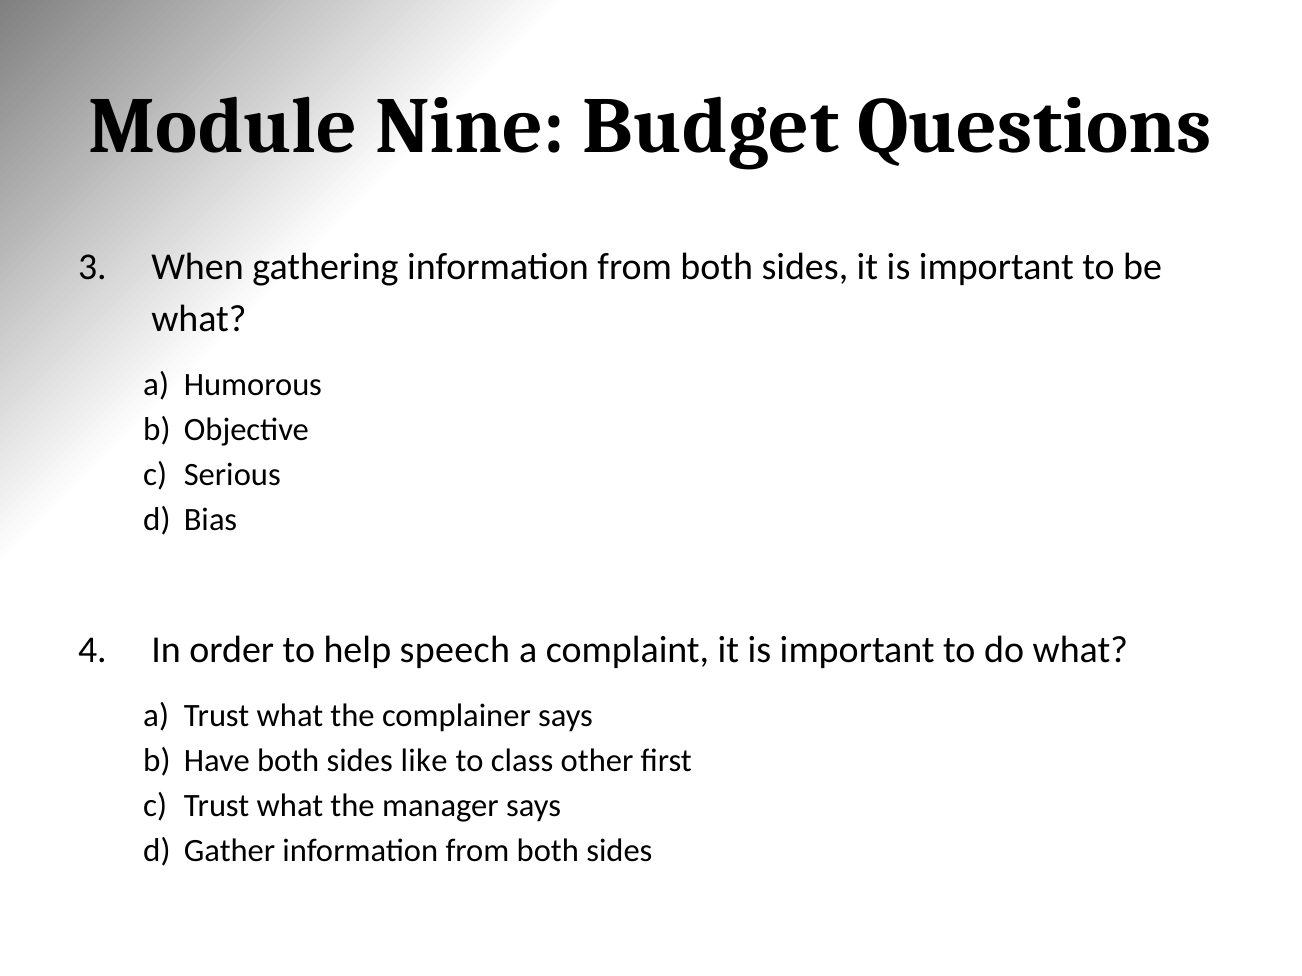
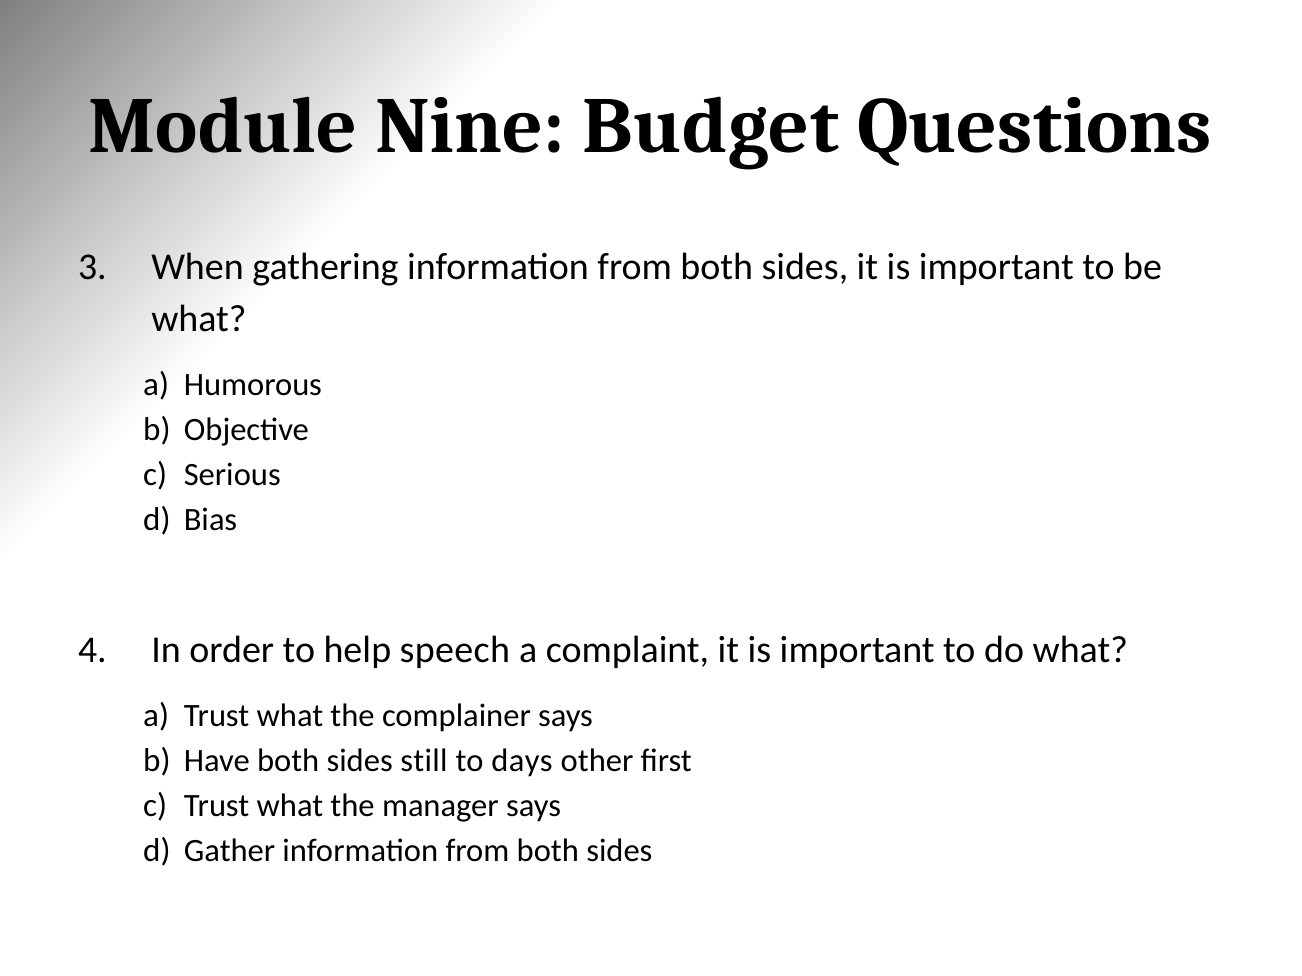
like: like -> still
class: class -> days
